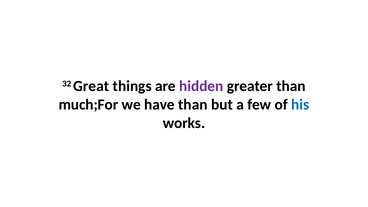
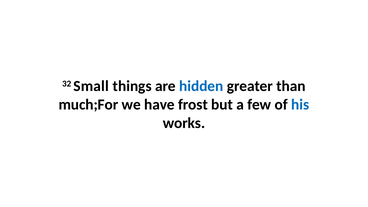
Great: Great -> Small
hidden colour: purple -> blue
have than: than -> frost
